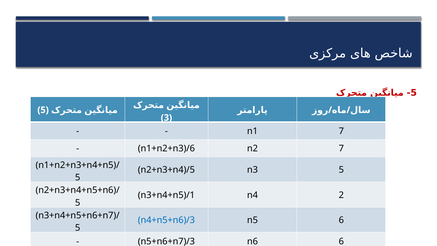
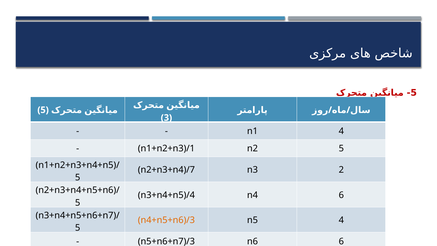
n1 7: 7 -> 4
n1+n2+n3)/6: n1+n2+n3)/6 -> n1+n2+n3)/1
n2 7: 7 -> 5
n2+n3+n4)/5: n2+n3+n4)/5 -> n2+n3+n4)/7
n3 5: 5 -> 2
n3+n4+n5)/1: n3+n4+n5)/1 -> n3+n4+n5)/4
n4 2: 2 -> 6
n4+n5+n6)/3 colour: blue -> orange
n5 6: 6 -> 4
